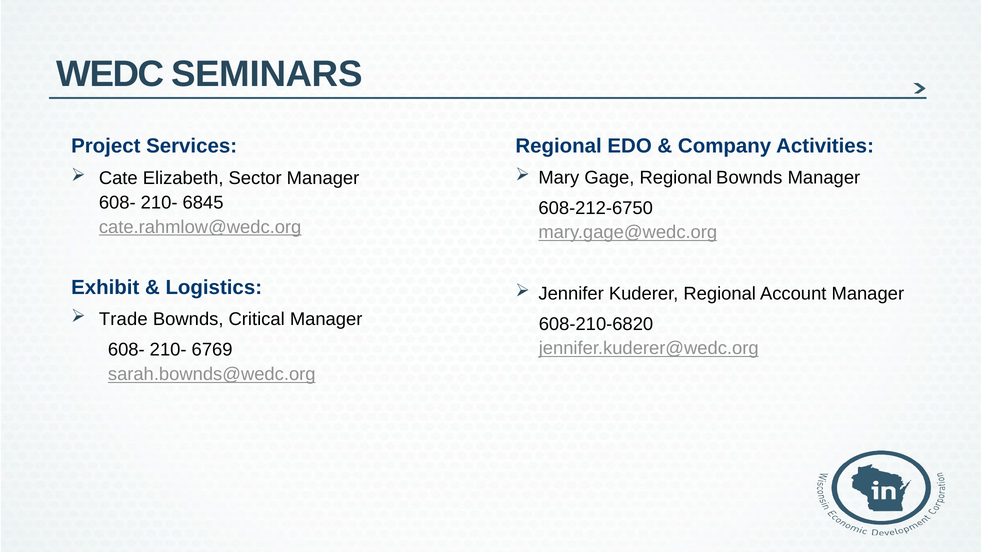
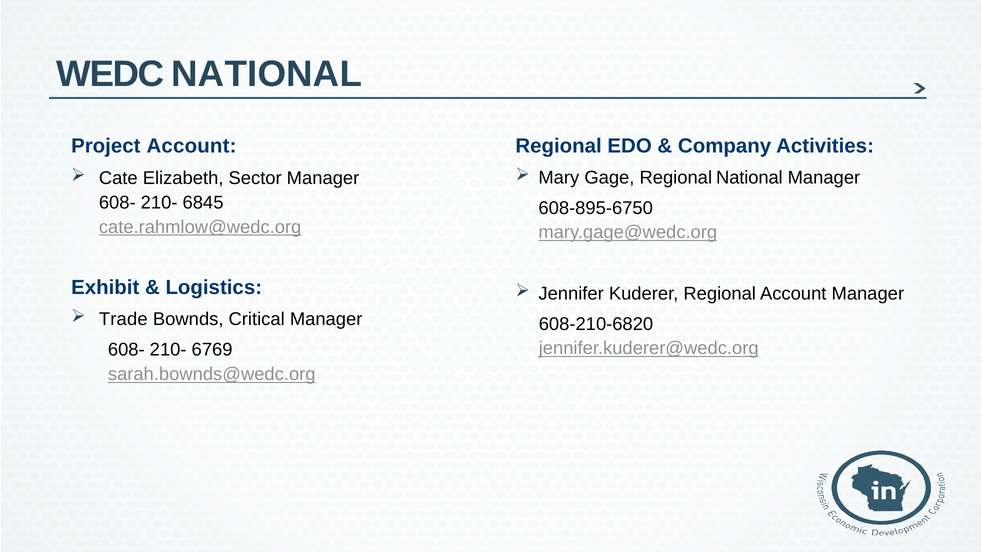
WEDC SEMINARS: SEMINARS -> NATIONAL
Project Services: Services -> Account
Regional Bownds: Bownds -> National
608-212-6750: 608-212-6750 -> 608-895-6750
